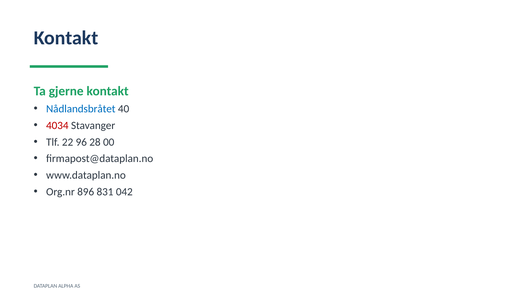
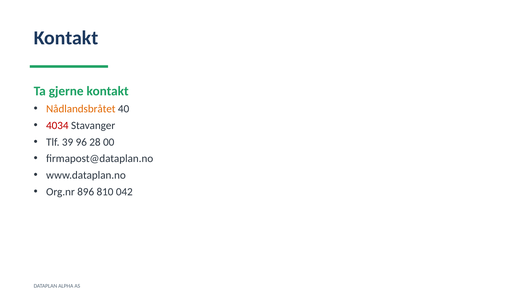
Nådlandsbråtet colour: blue -> orange
22: 22 -> 39
831: 831 -> 810
